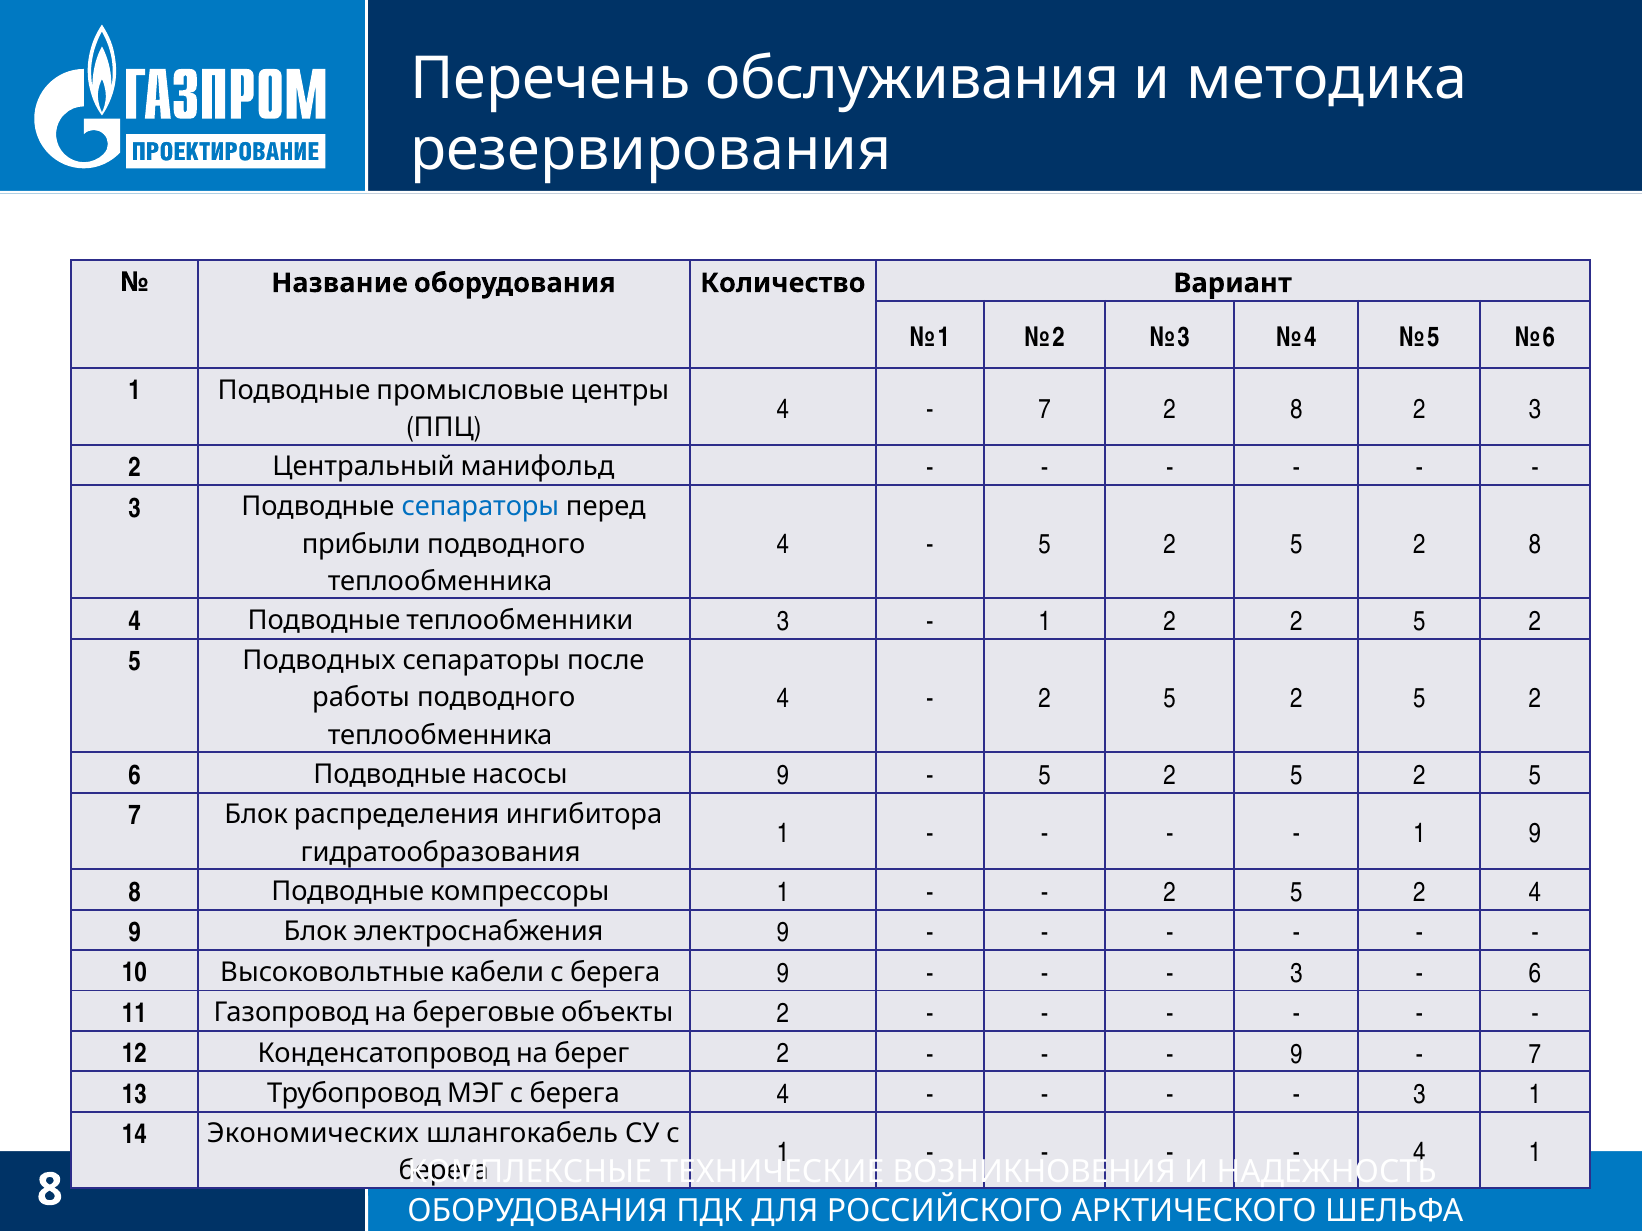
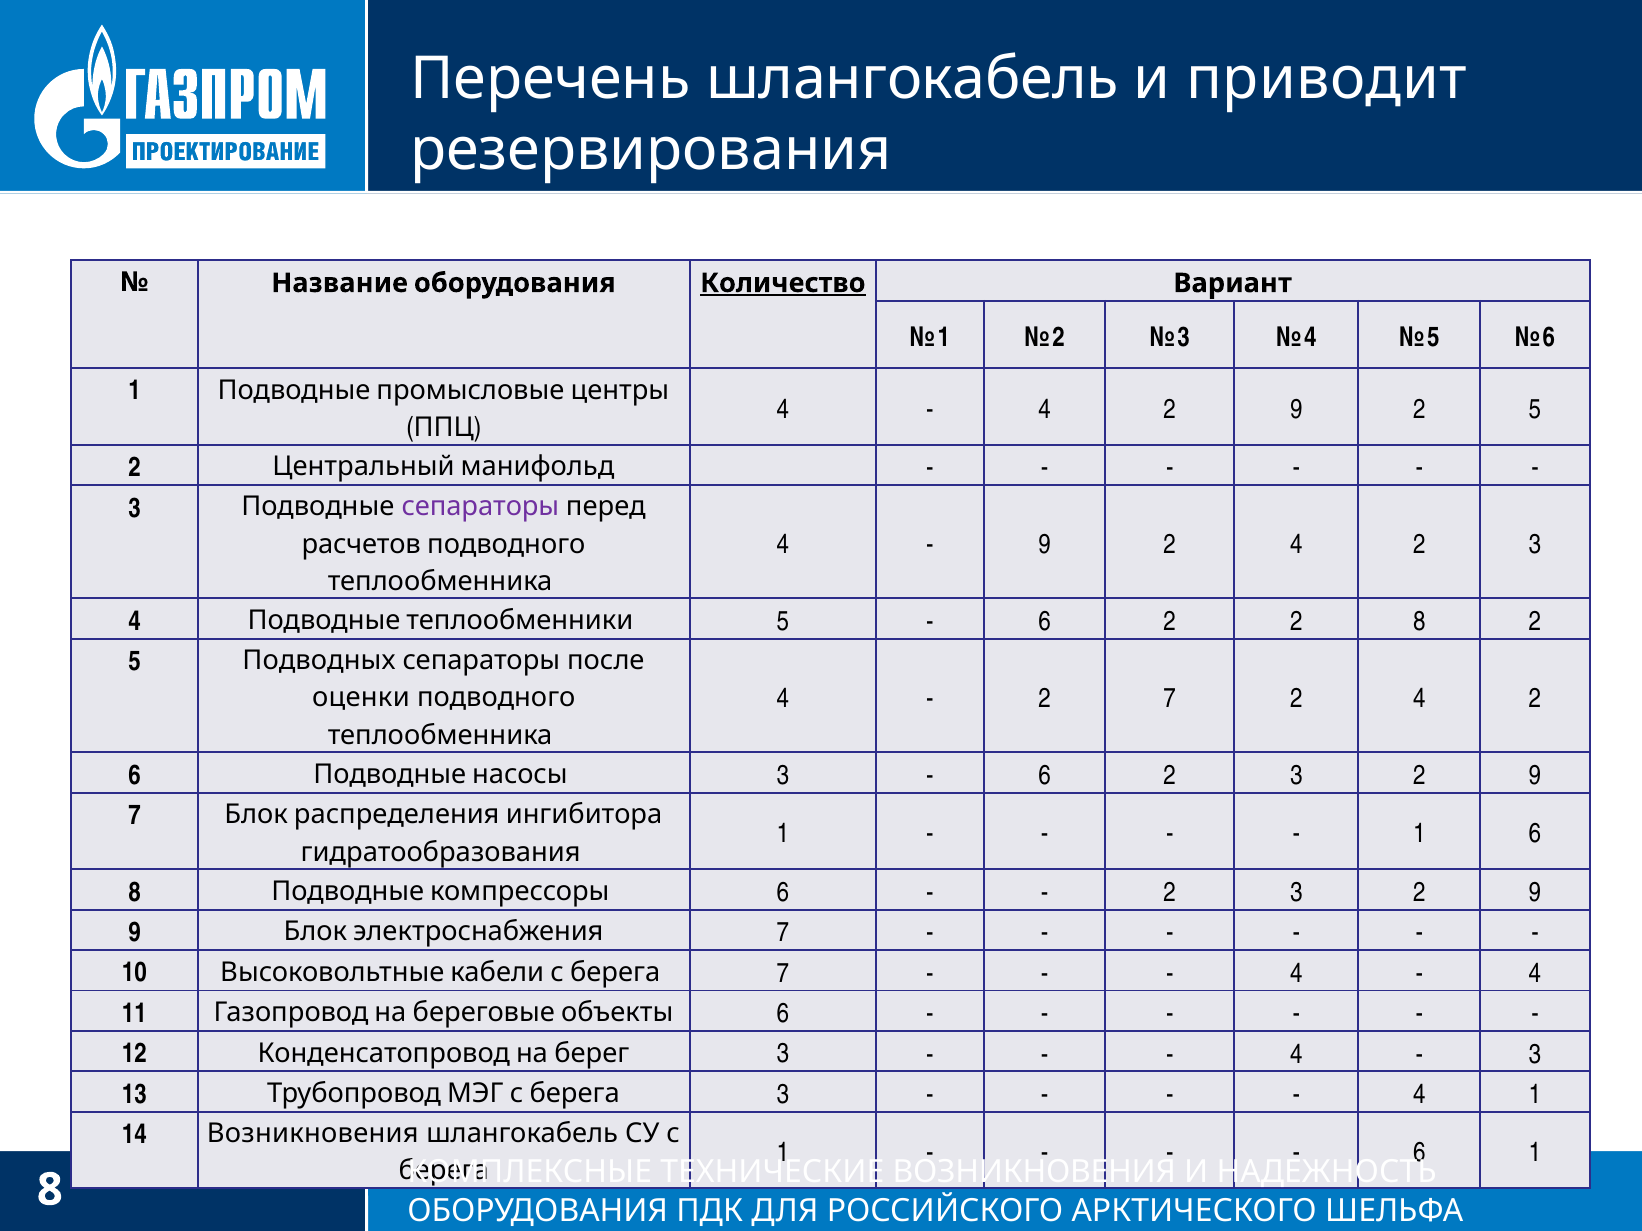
Перечень обслуживания: обслуживания -> шлангокабель
методика: методика -> приводит
Количество underline: none -> present
7 at (1045, 409): 7 -> 4
8 at (1296, 409): 8 -> 9
3 at (1535, 409): 3 -> 5
сепараторы at (480, 507) colour: blue -> purple
5 at (1045, 545): 5 -> 9
5 at (1296, 545): 5 -> 4
8 at (1535, 545): 8 -> 3
прибыли: прибыли -> расчетов
3 at (783, 622): 3 -> 5
1 at (1045, 622): 1 -> 6
2 2 5: 5 -> 8
5 at (1170, 699): 5 -> 7
5 at (1419, 699): 5 -> 4
работы: работы -> оценки
9 at (783, 775): 9 -> 3
5 at (1045, 776): 5 -> 6
5 at (1296, 776): 5 -> 3
5 at (1535, 776): 5 -> 9
1 9: 9 -> 6
1 at (783, 893): 1 -> 6
5 at (1296, 893): 5 -> 3
4 at (1535, 893): 4 -> 9
9 at (783, 933): 9 -> 7
9 at (783, 973): 9 -> 7
3 at (1296, 974): 3 -> 4
6 at (1535, 974): 6 -> 4
2 at (783, 1014): 2 -> 6
2 at (783, 1054): 2 -> 3
9 at (1296, 1054): 9 -> 4
7 at (1535, 1054): 7 -> 3
4 at (783, 1095): 4 -> 3
3 at (1419, 1095): 3 -> 4
14 Экономических: Экономических -> Возникновения
4 at (1419, 1153): 4 -> 6
